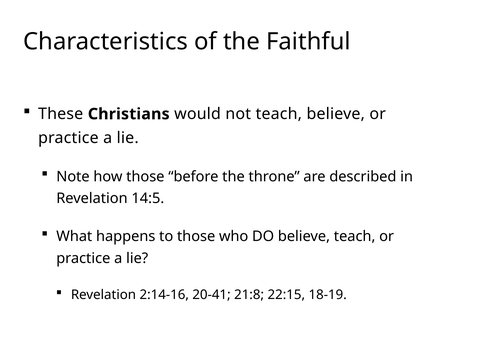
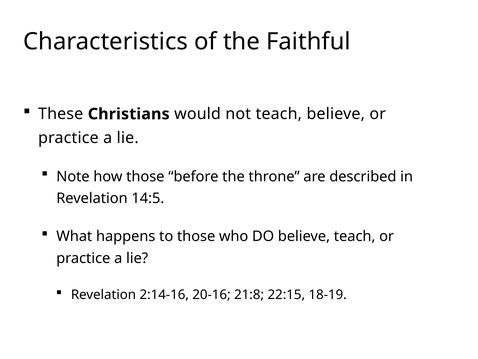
20-41: 20-41 -> 20-16
